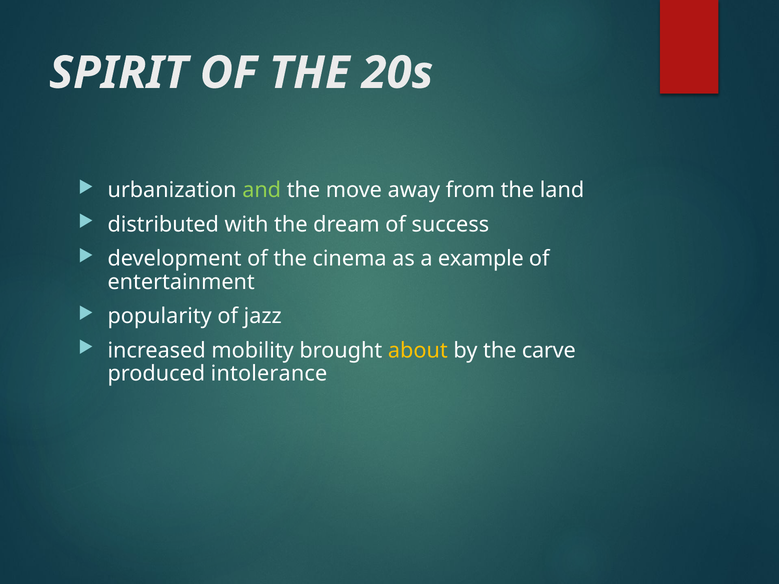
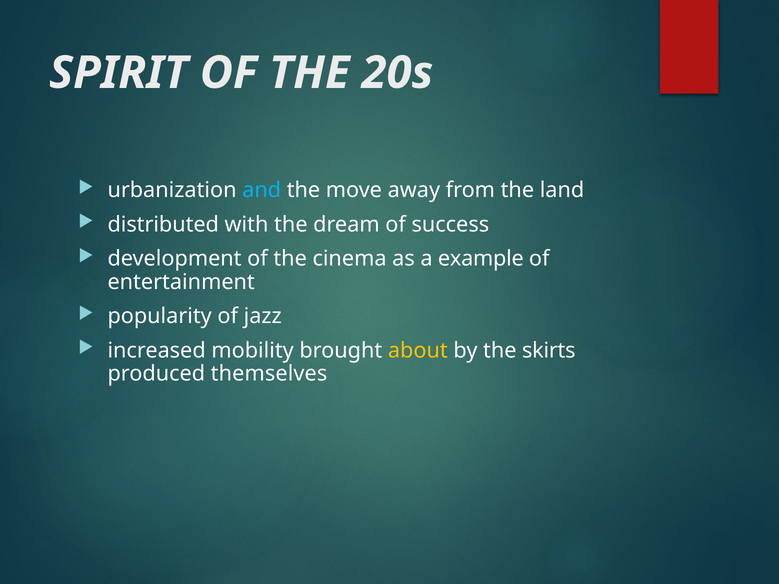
and colour: light green -> light blue
carve: carve -> skirts
intolerance: intolerance -> themselves
